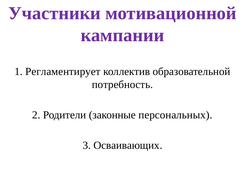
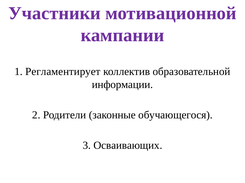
потребность: потребность -> информации
персональных: персональных -> обучающегося
